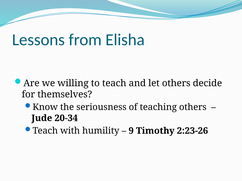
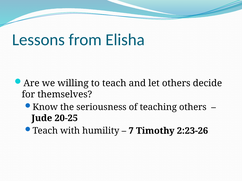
20-34: 20-34 -> 20-25
9: 9 -> 7
